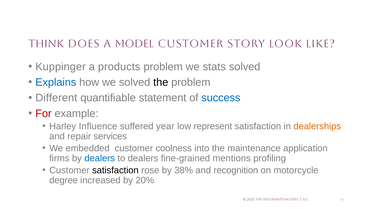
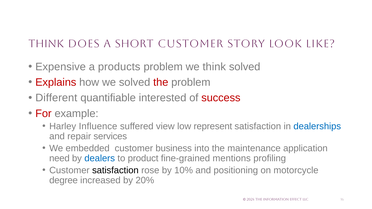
MODEL: MODEL -> SHORT
Kuppinger: Kuppinger -> Expensive
we stats: stats -> think
Explains colour: blue -> red
the at (161, 82) colour: black -> red
statement: statement -> interested
success colour: blue -> red
year: year -> view
dealerships colour: orange -> blue
coolness: coolness -> business
firms: firms -> need
to dealers: dealers -> product
38%: 38% -> 10%
recognition: recognition -> positioning
